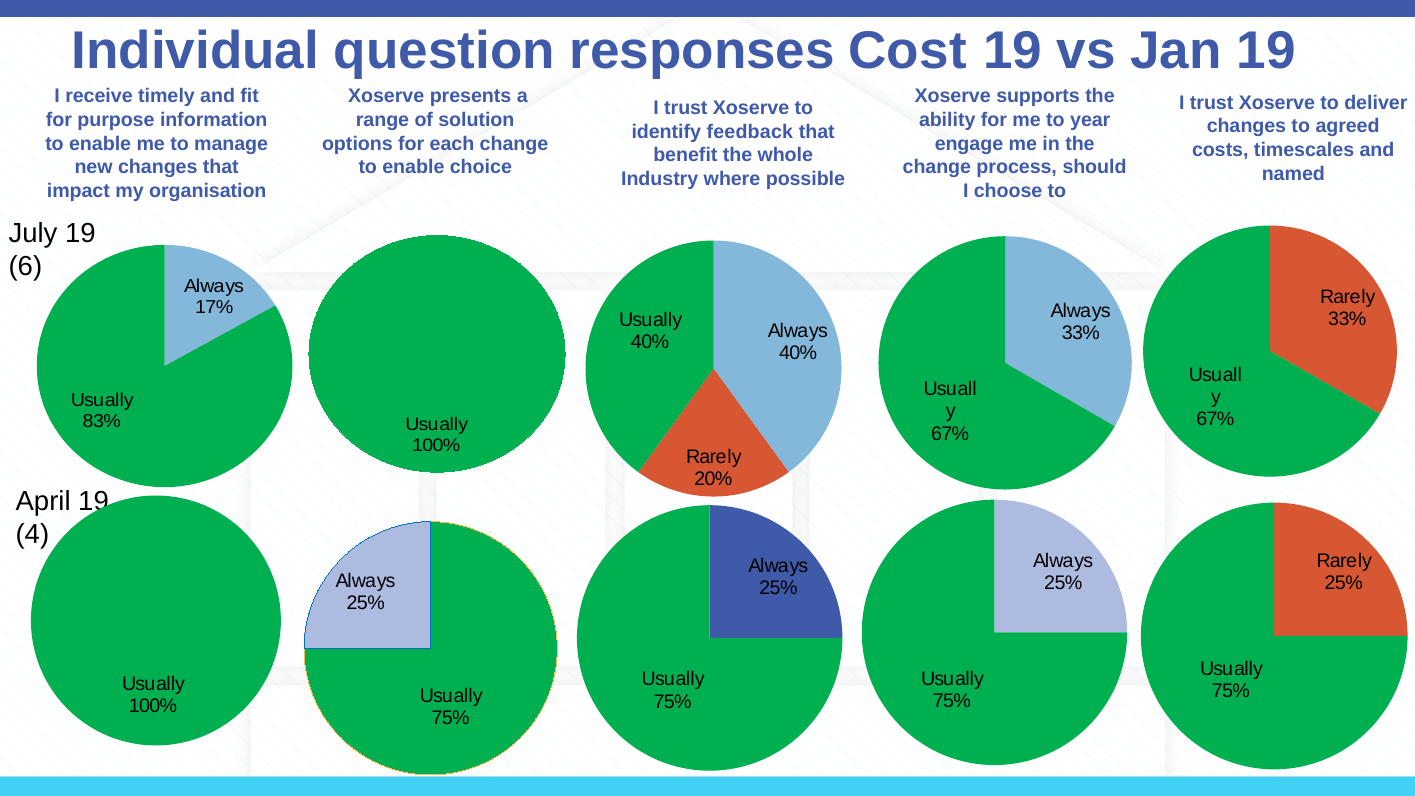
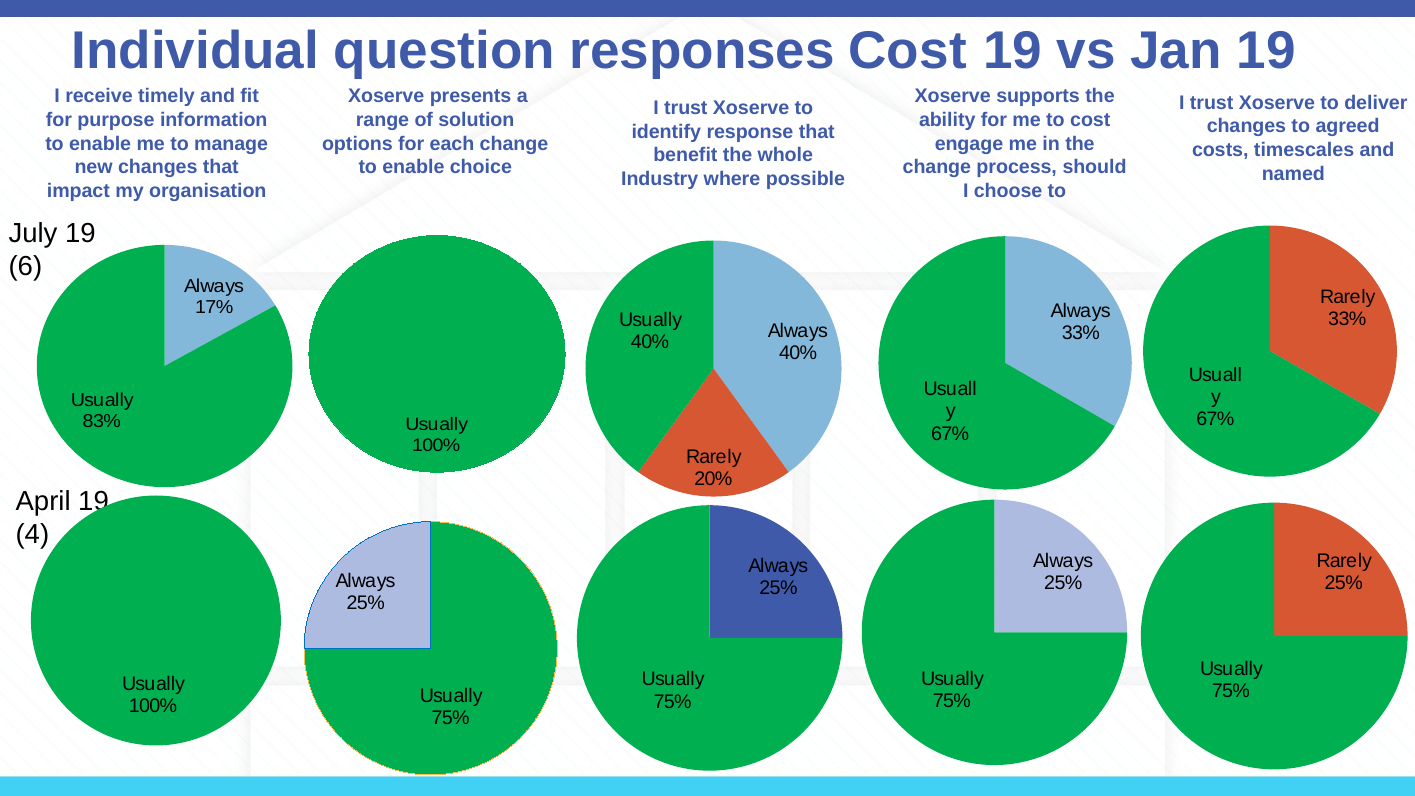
to year: year -> cost
feedback: feedback -> response
